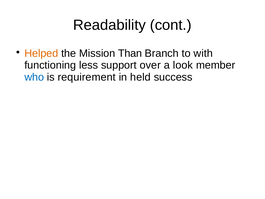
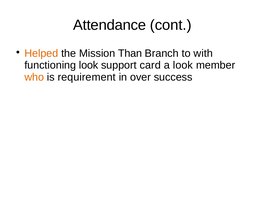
Readability: Readability -> Attendance
functioning less: less -> look
over: over -> card
who colour: blue -> orange
held: held -> over
